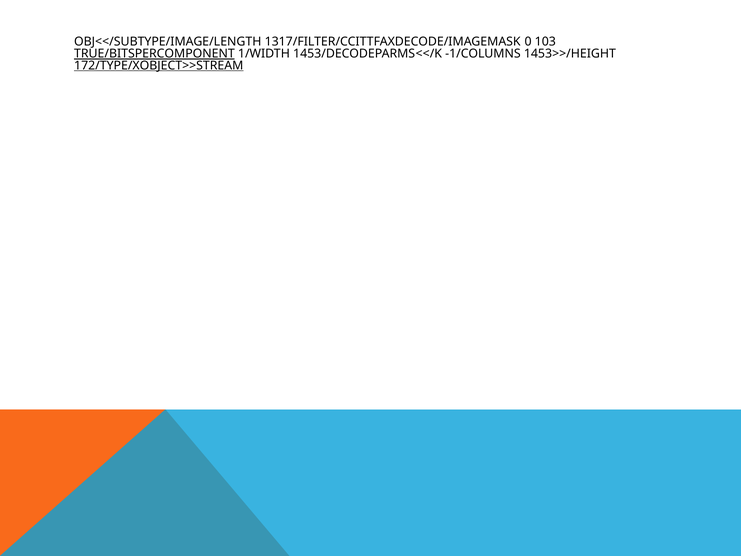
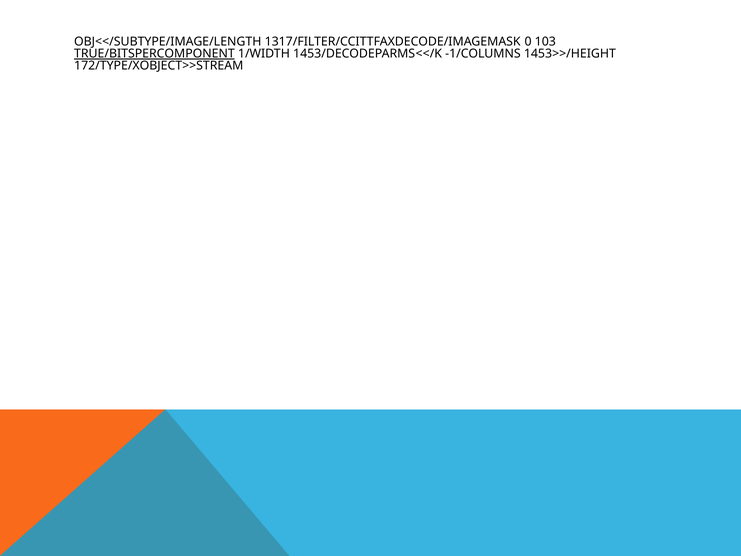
172/TYPE/XOBJECT>>STREAM underline: present -> none
